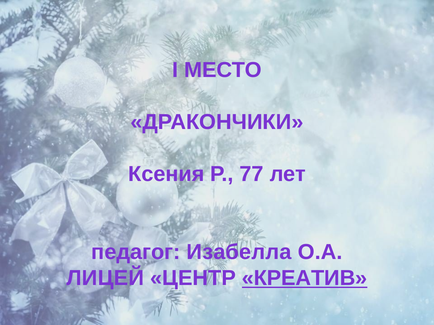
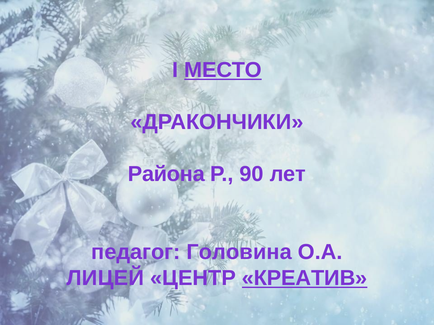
МЕСТО underline: none -> present
Ксения: Ксения -> Района
77: 77 -> 90
Изабелла: Изабелла -> Головина
